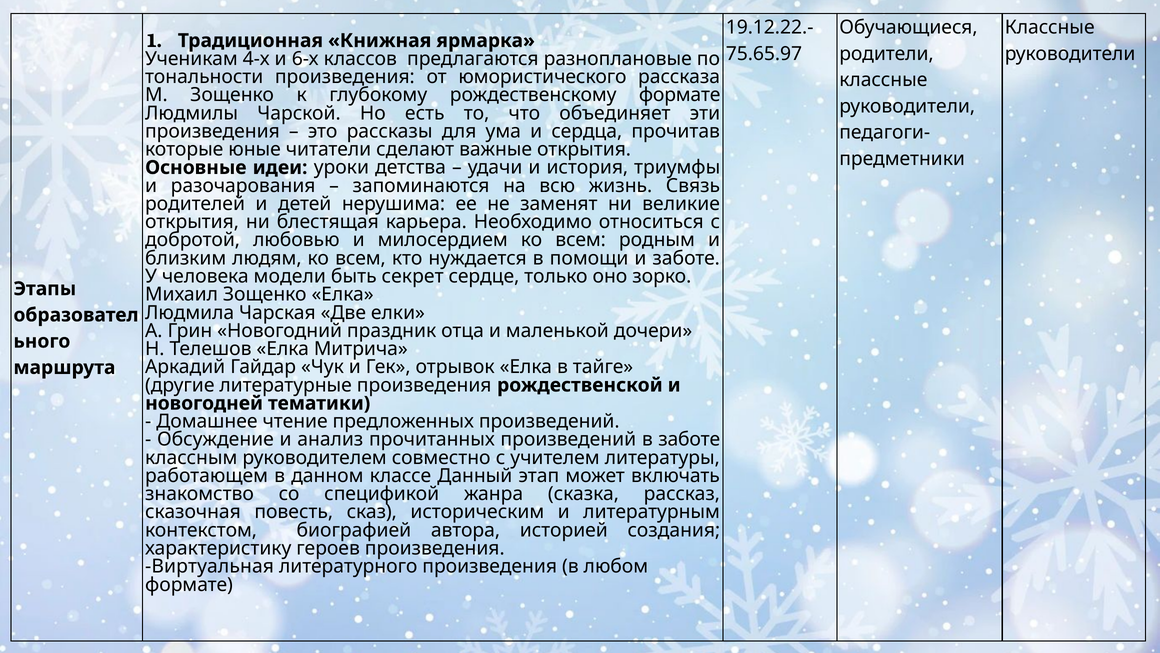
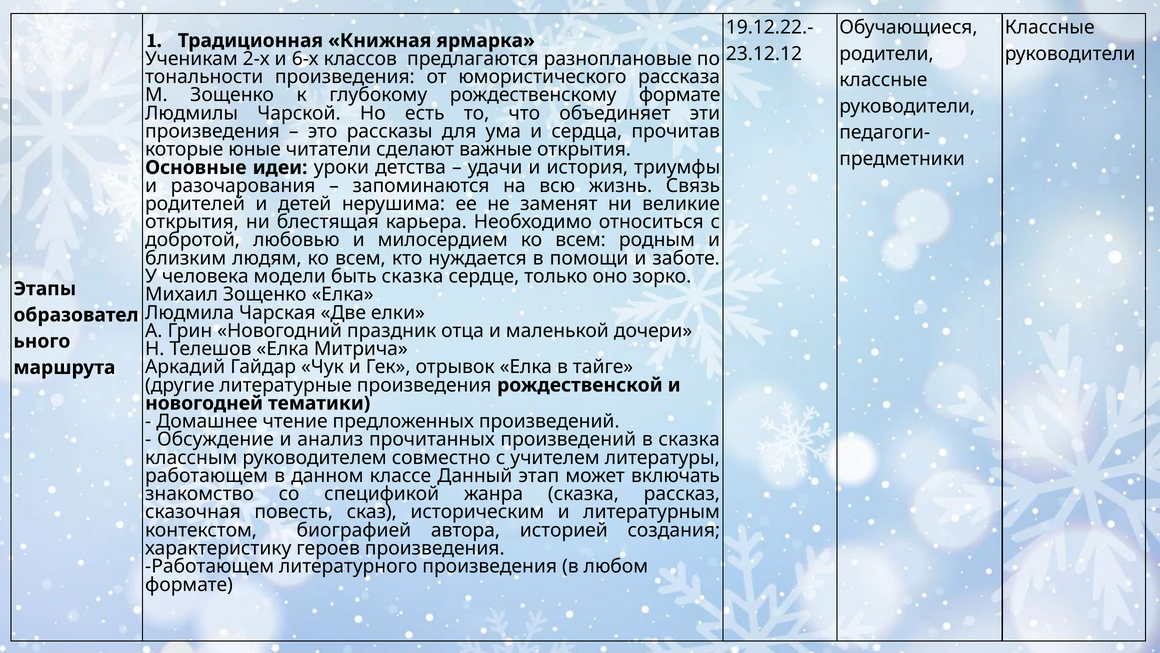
75.65.97: 75.65.97 -> 23.12.12
4-х: 4-х -> 2-х
быть секрет: секрет -> сказка
в заботе: заботе -> сказка
Виртуальная at (210, 566): Виртуальная -> Работающем
